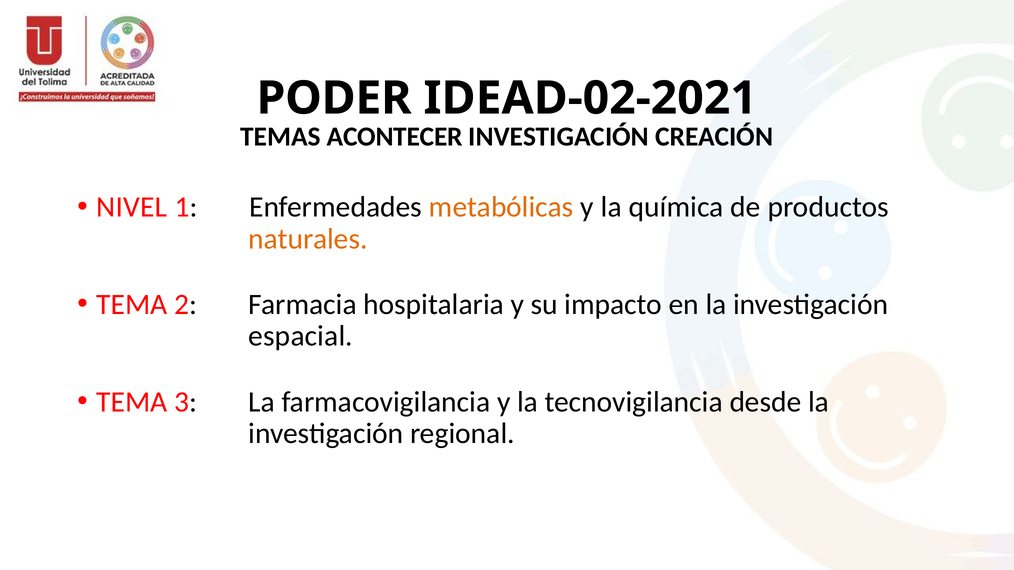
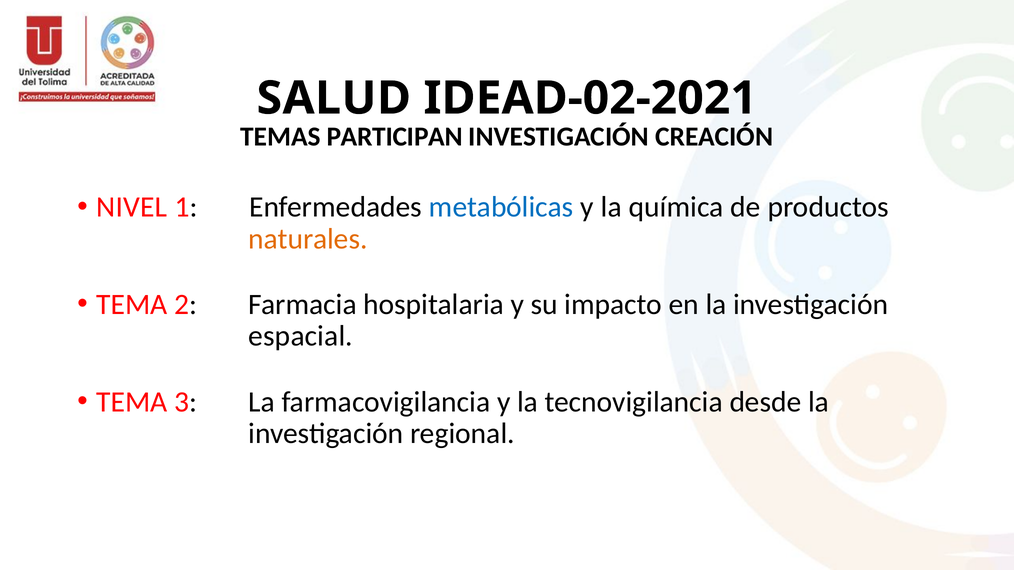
PODER: PODER -> SALUD
ACONTECER: ACONTECER -> PARTICIPAN
metabólicas colour: orange -> blue
